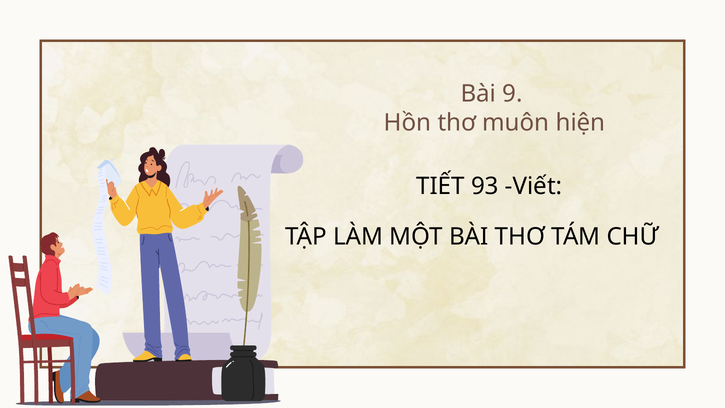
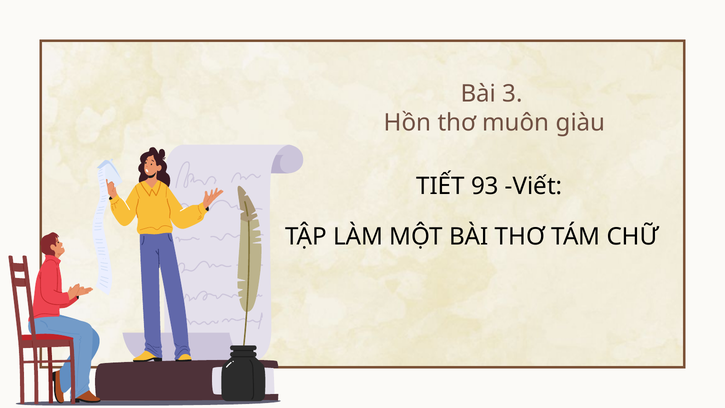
9: 9 -> 3
hiện: hiện -> giàu
